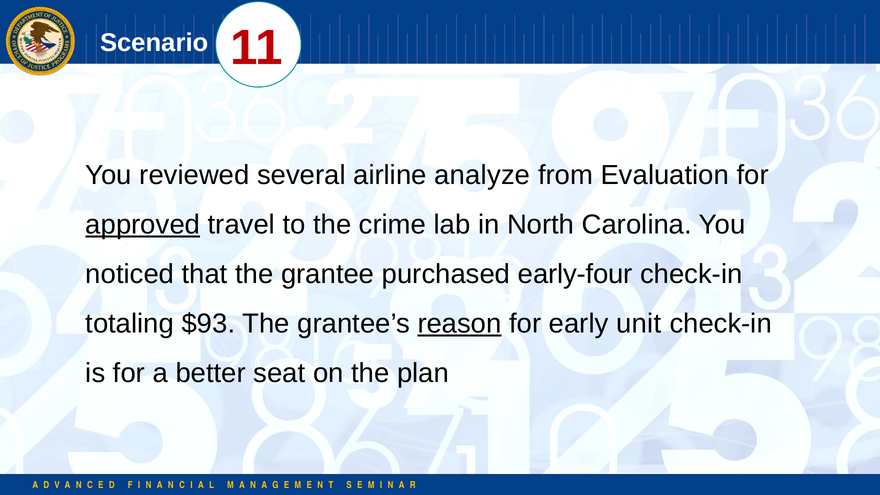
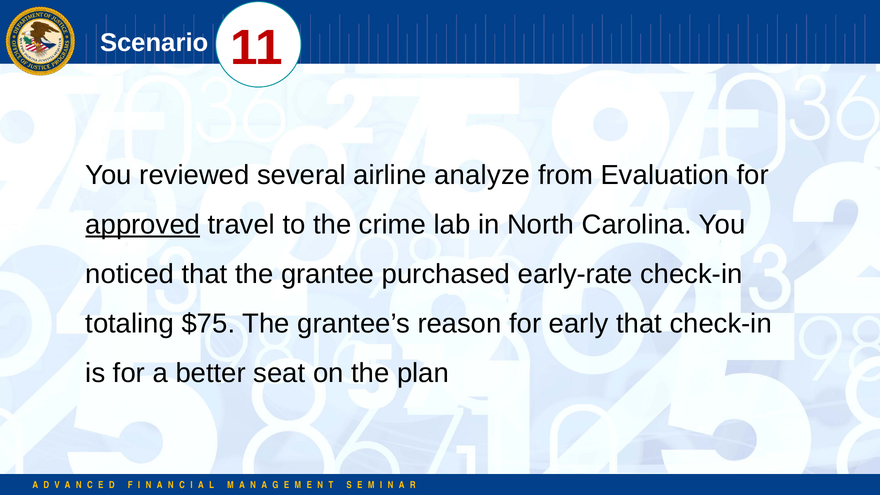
early-four: early-four -> early-rate
$93: $93 -> $75
reason underline: present -> none
early unit: unit -> that
